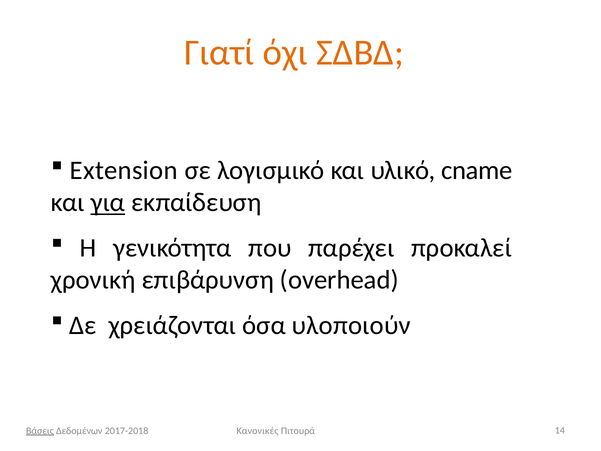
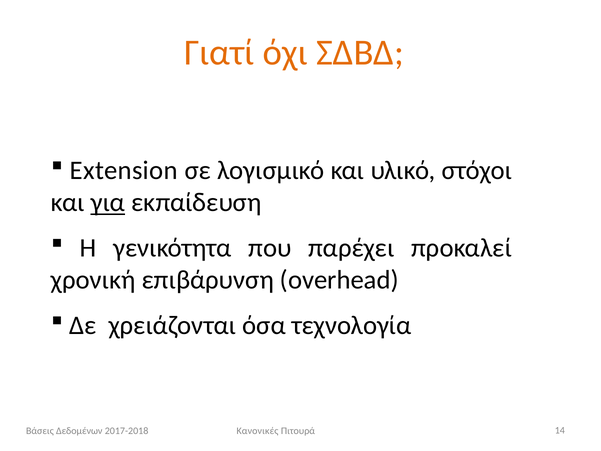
cname: cname -> στόχοι
υλοποιούν: υλοποιούν -> τεχνολογία
Βάσεις underline: present -> none
